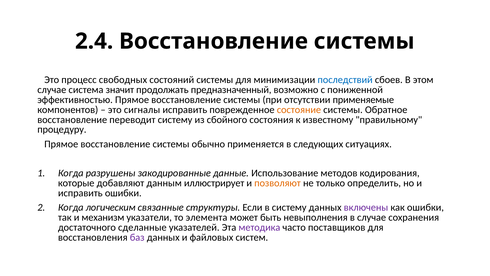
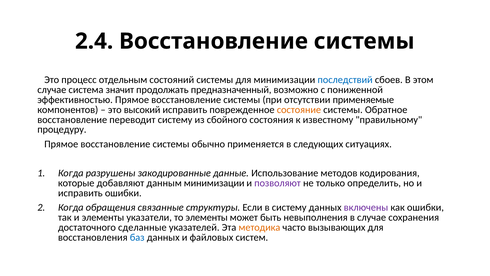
свободных: свободных -> отдельным
сигналы: сигналы -> высокий
данным иллюстрирует: иллюстрирует -> минимизации
позволяют colour: orange -> purple
логическим: логическим -> обращения
и механизм: механизм -> элементы
то элемента: элемента -> элементы
методика colour: purple -> orange
поставщиков: поставщиков -> вызывающих
баз colour: purple -> blue
